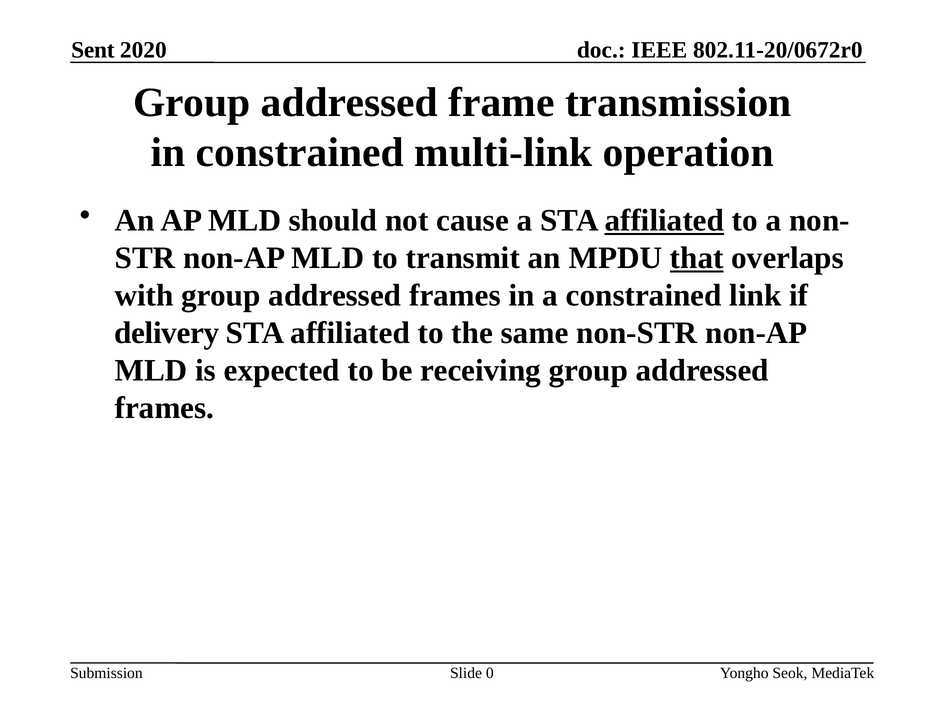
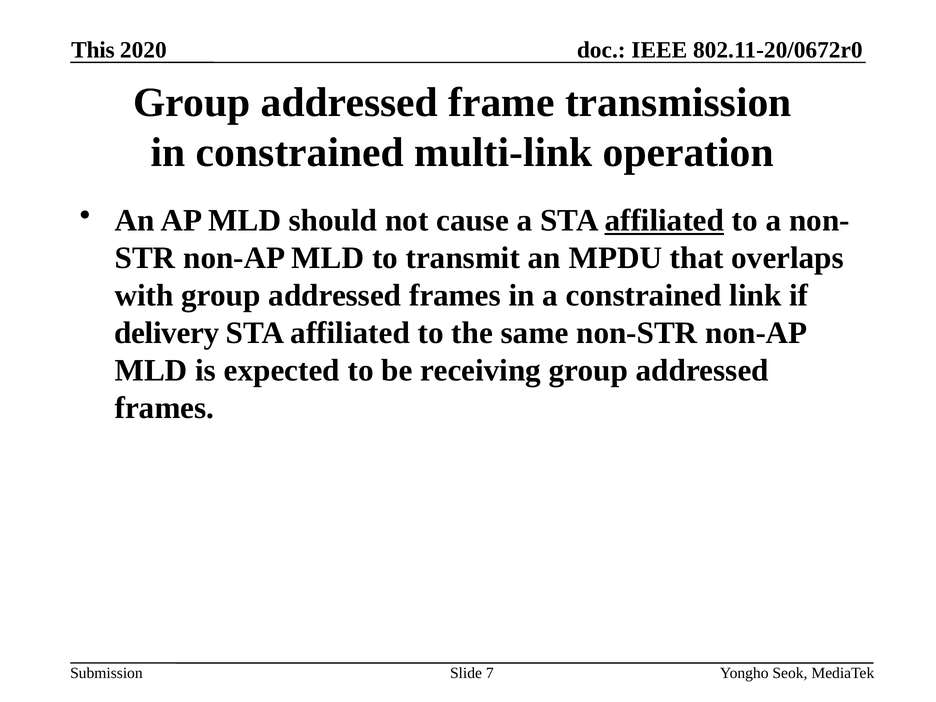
Sent: Sent -> This
that underline: present -> none
0: 0 -> 7
